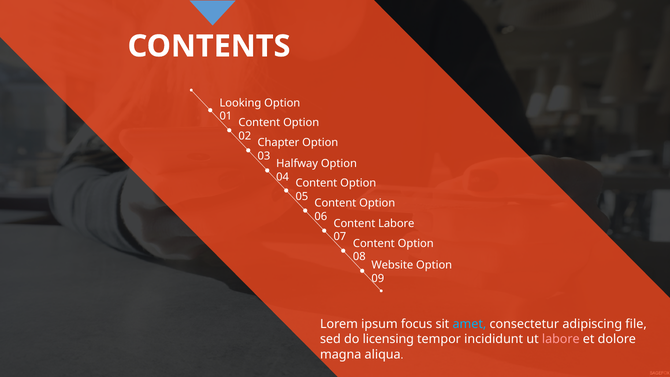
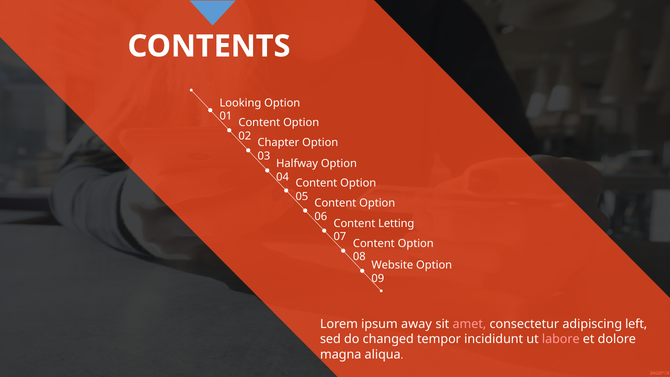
Content Labore: Labore -> Letting
focus: focus -> away
amet colour: light blue -> pink
file: file -> left
licensing: licensing -> changed
